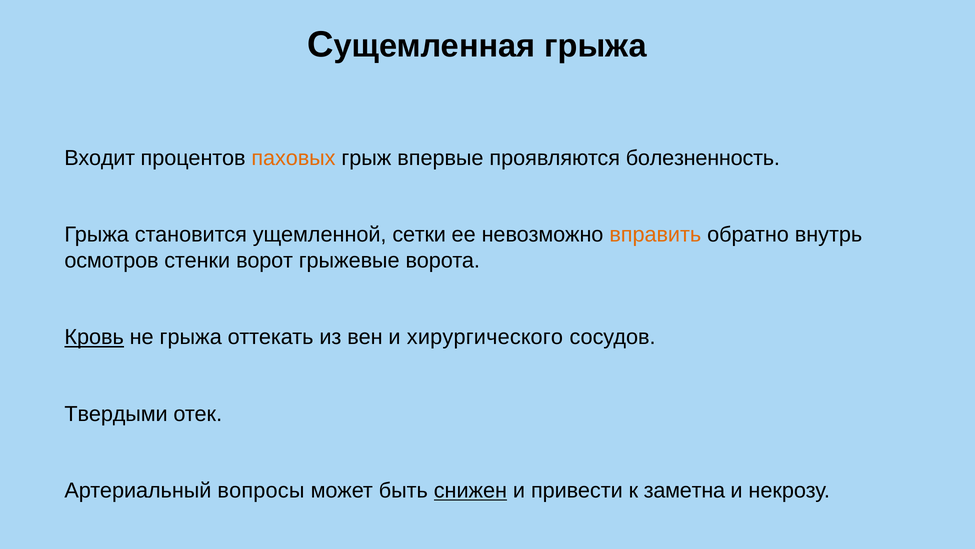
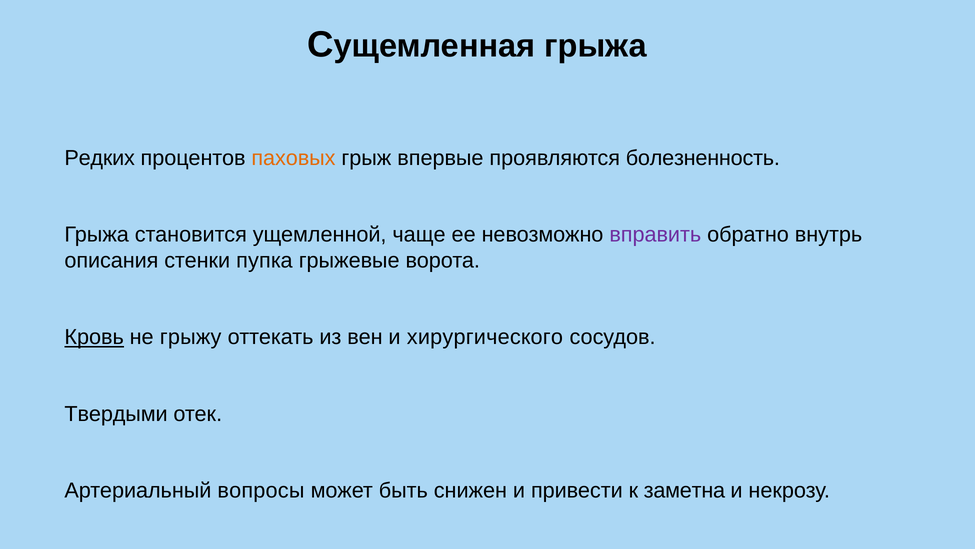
Входит: Входит -> Редких
сетки: сетки -> чаще
вправить colour: orange -> purple
осмотров: осмотров -> описания
ворот: ворот -> пупка
не грыжа: грыжа -> грыжу
снижен underline: present -> none
